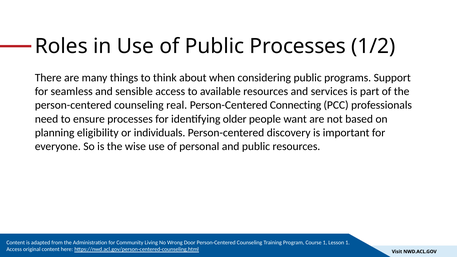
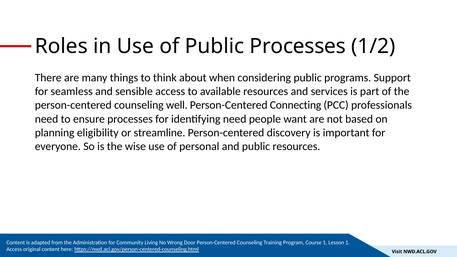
real: real -> well
identifying older: older -> need
individuals: individuals -> streamline
